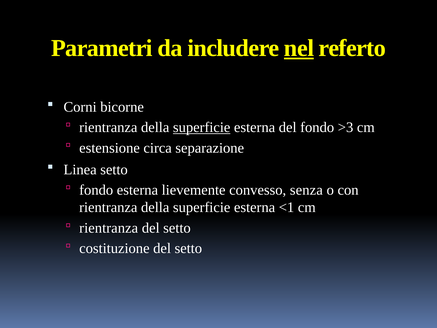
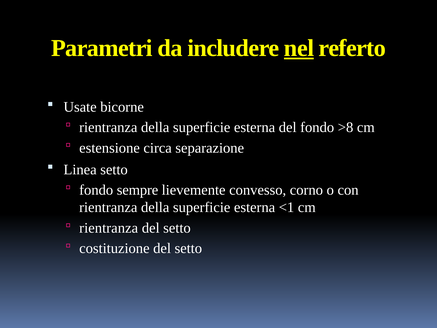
Corni: Corni -> Usate
superficie at (202, 127) underline: present -> none
>3: >3 -> >8
fondo esterna: esterna -> sempre
senza: senza -> corno
